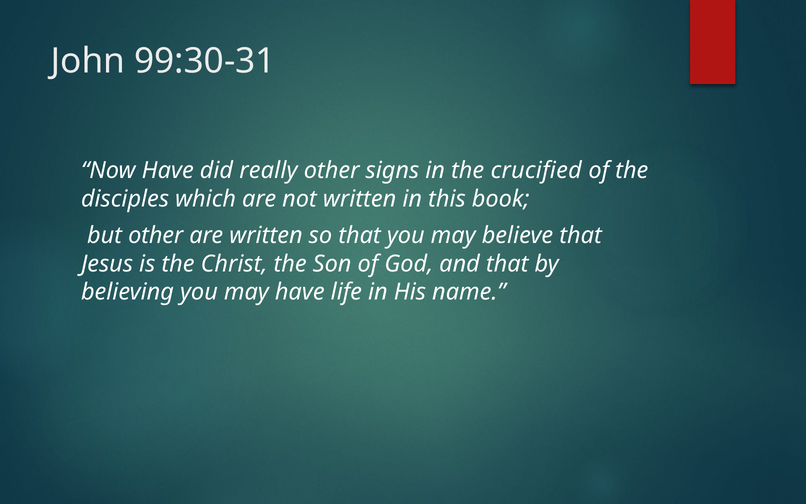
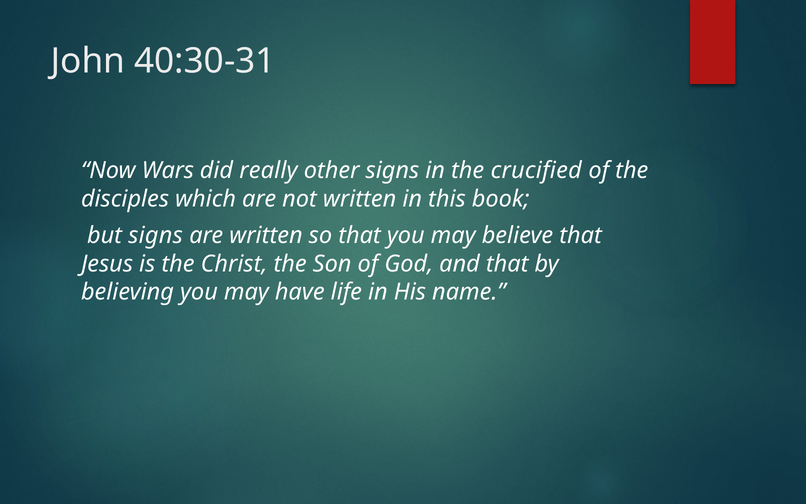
99:30-31: 99:30-31 -> 40:30-31
Now Have: Have -> Wars
but other: other -> signs
